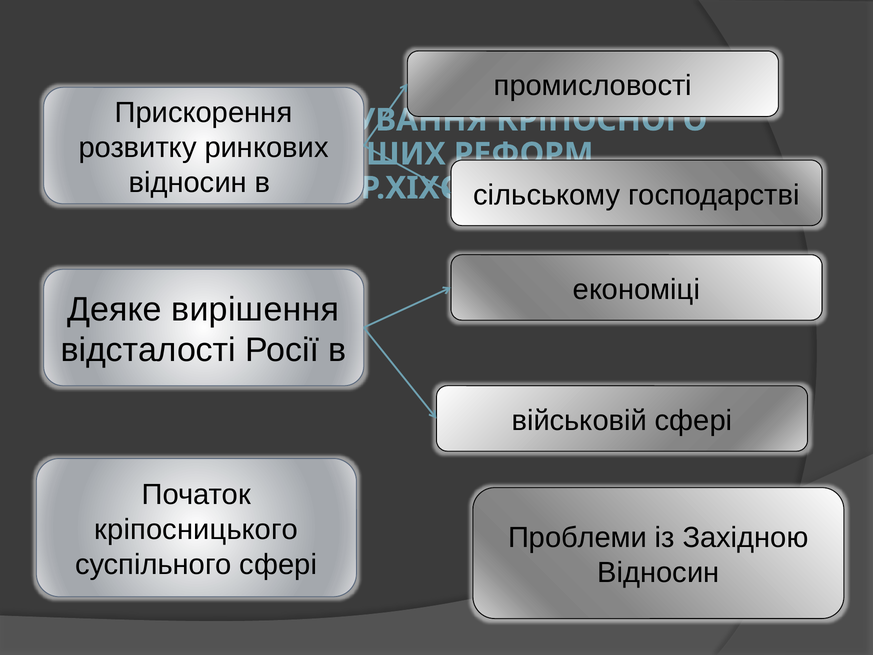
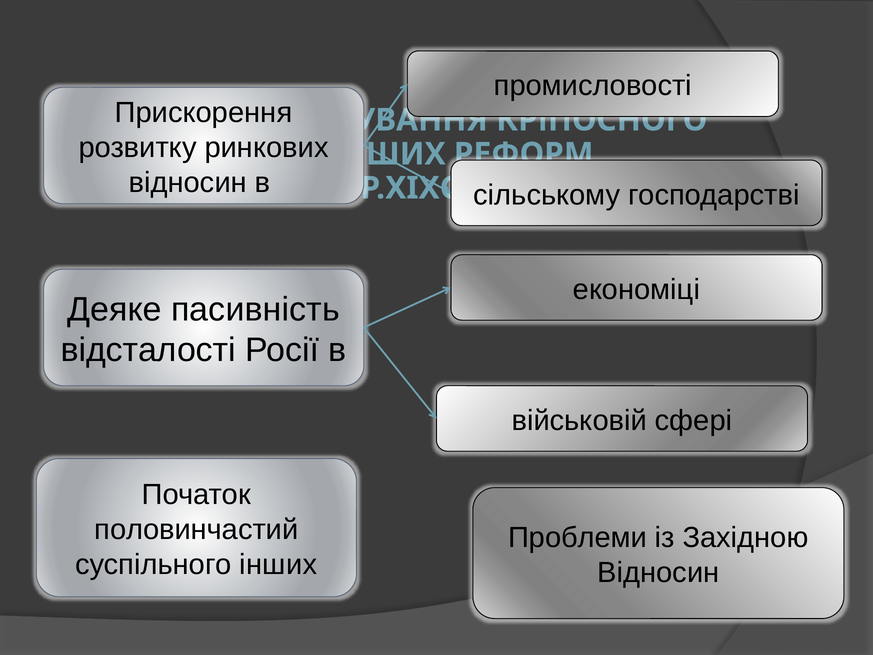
вирішення: вирішення -> пасивність
кріпосницького: кріпосницького -> половинчастий
суспільного сфері: сфері -> інших
